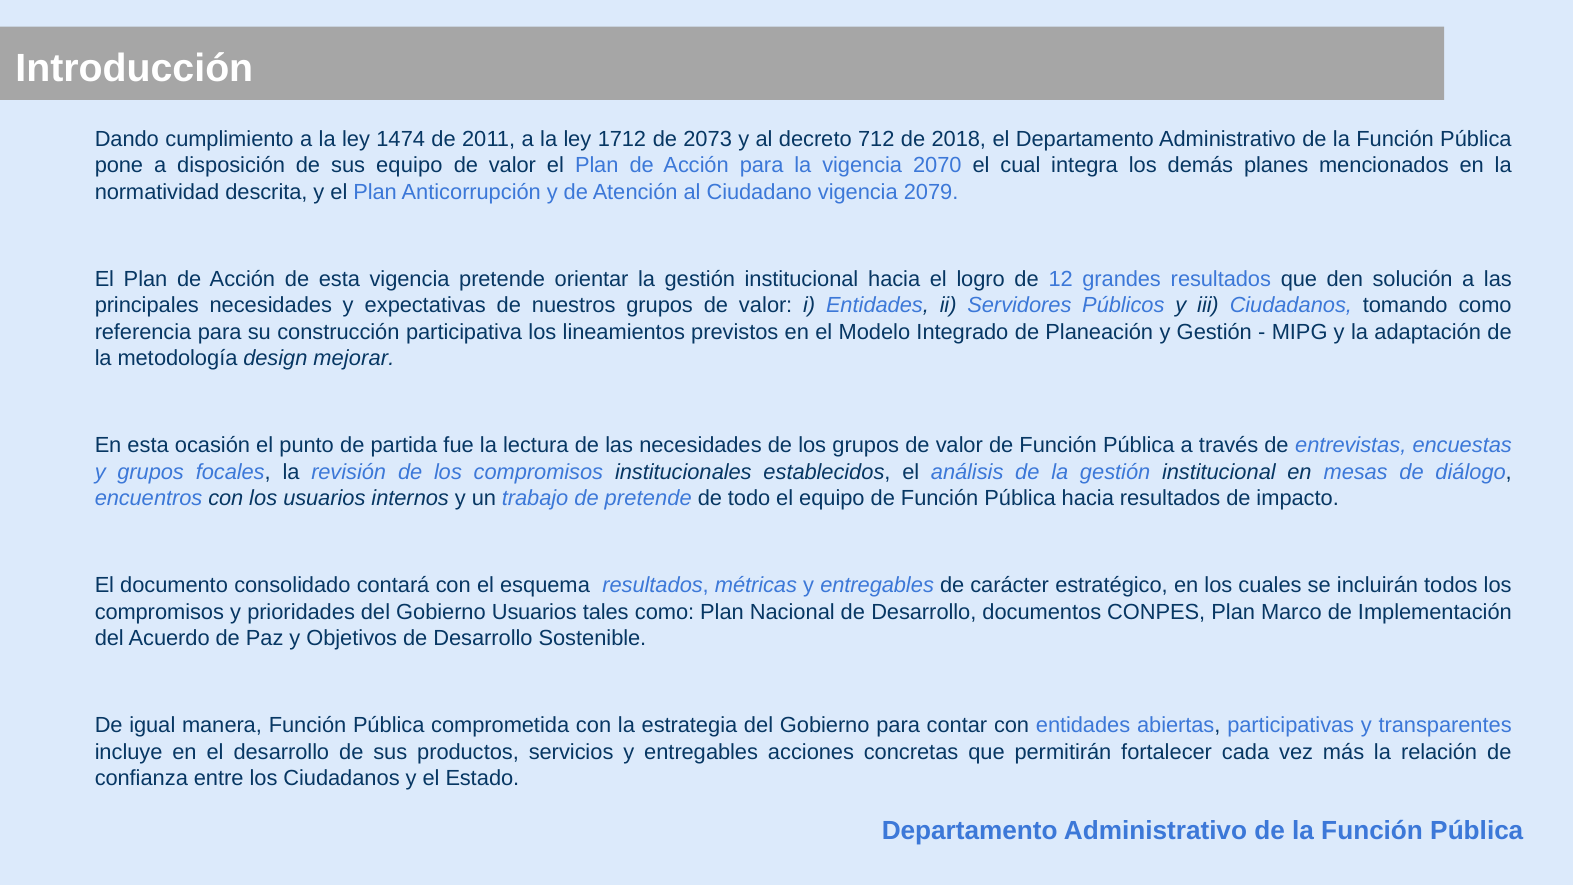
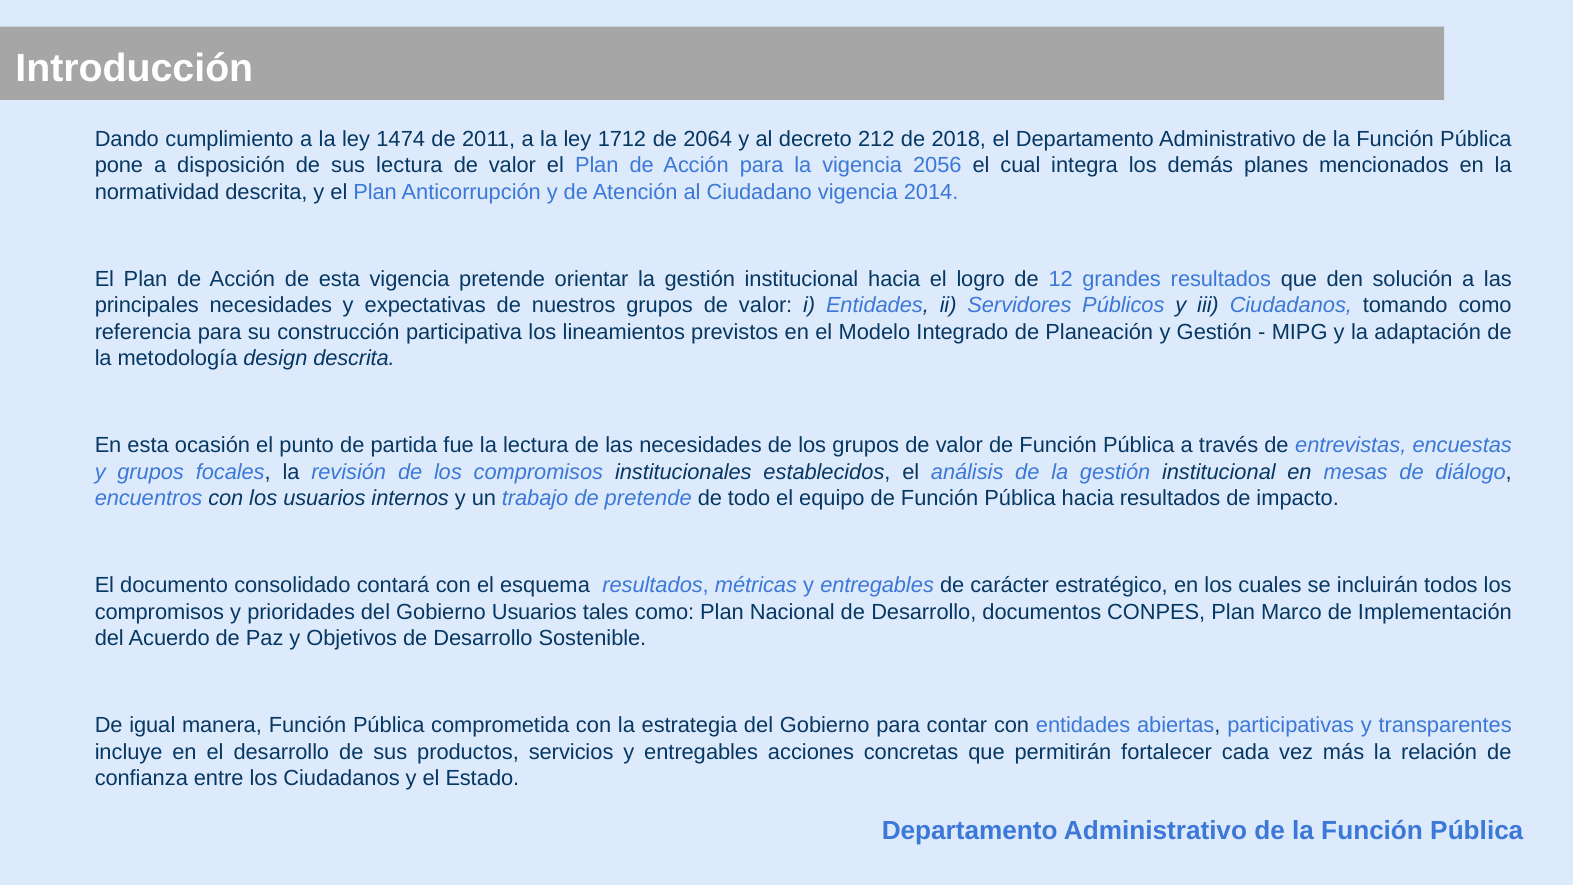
2073: 2073 -> 2064
712: 712 -> 212
sus equipo: equipo -> lectura
2070: 2070 -> 2056
2079: 2079 -> 2014
design mejorar: mejorar -> descrita
